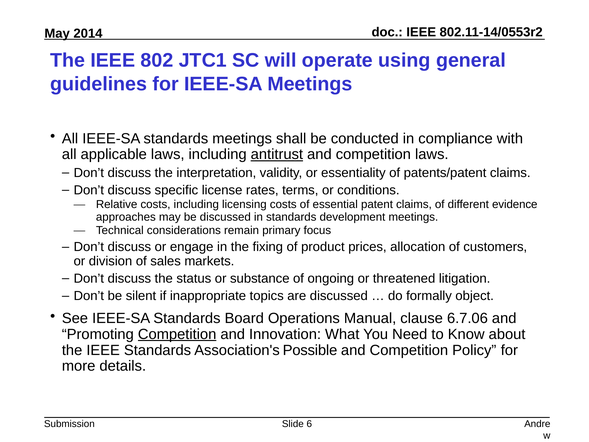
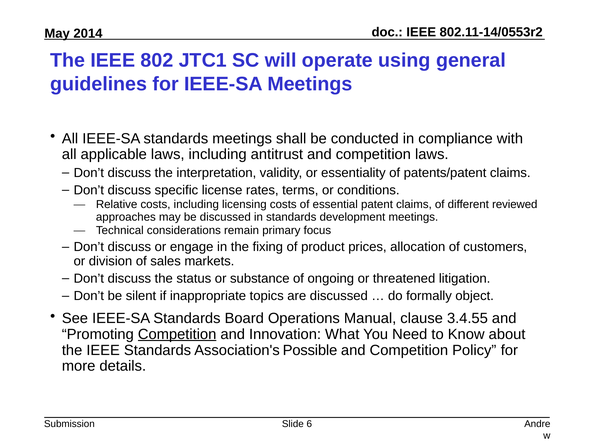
antitrust underline: present -> none
evidence: evidence -> reviewed
6.7.06: 6.7.06 -> 3.4.55
